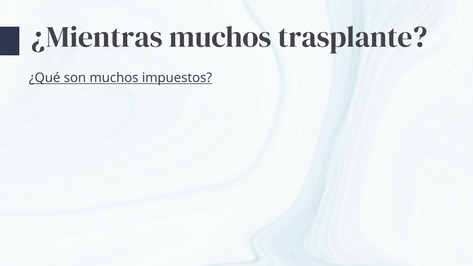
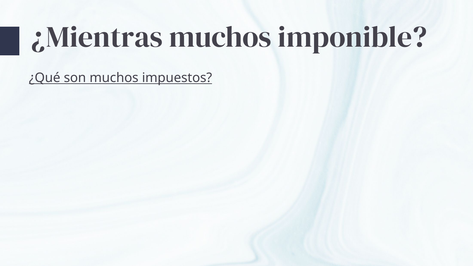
trasplante: trasplante -> imponible
